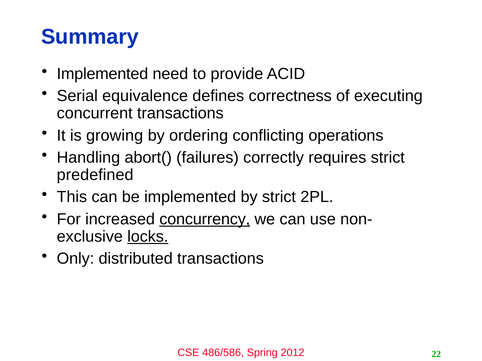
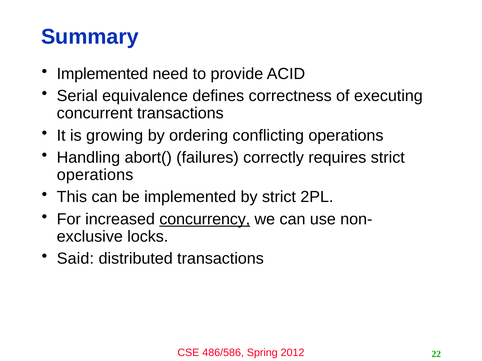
predefined at (95, 175): predefined -> operations
locks underline: present -> none
Only: Only -> Said
